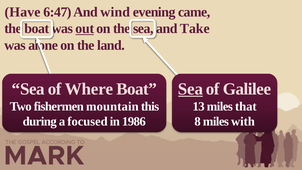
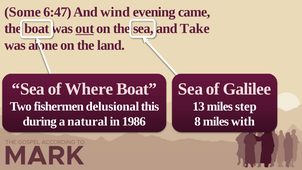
Have: Have -> Some
Sea at (191, 89) underline: present -> none
mountain: mountain -> delusional
that: that -> step
focused: focused -> natural
